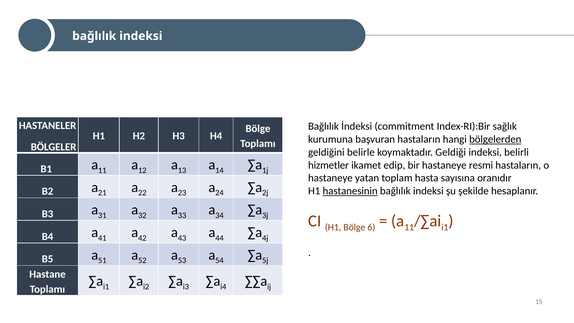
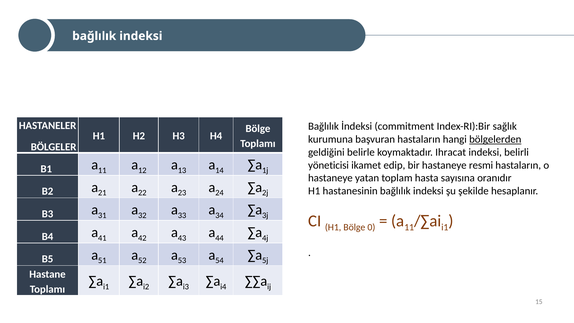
Geldiği: Geldiği -> Ihracat
hizmetler: hizmetler -> yöneticisi
hastanesinin underline: present -> none
6: 6 -> 0
